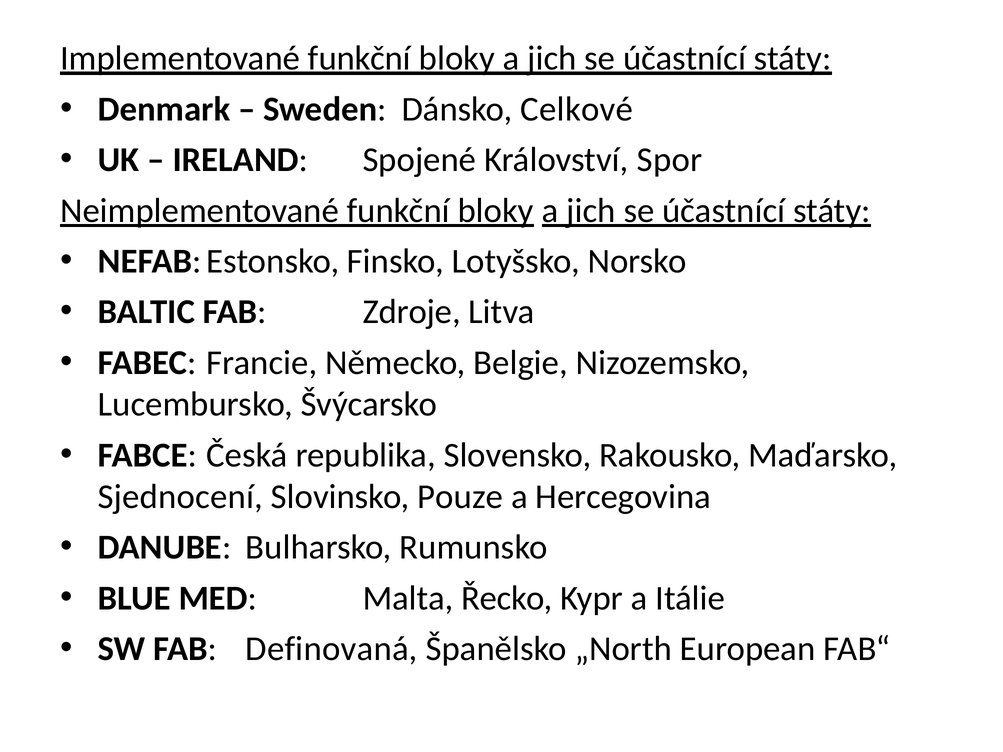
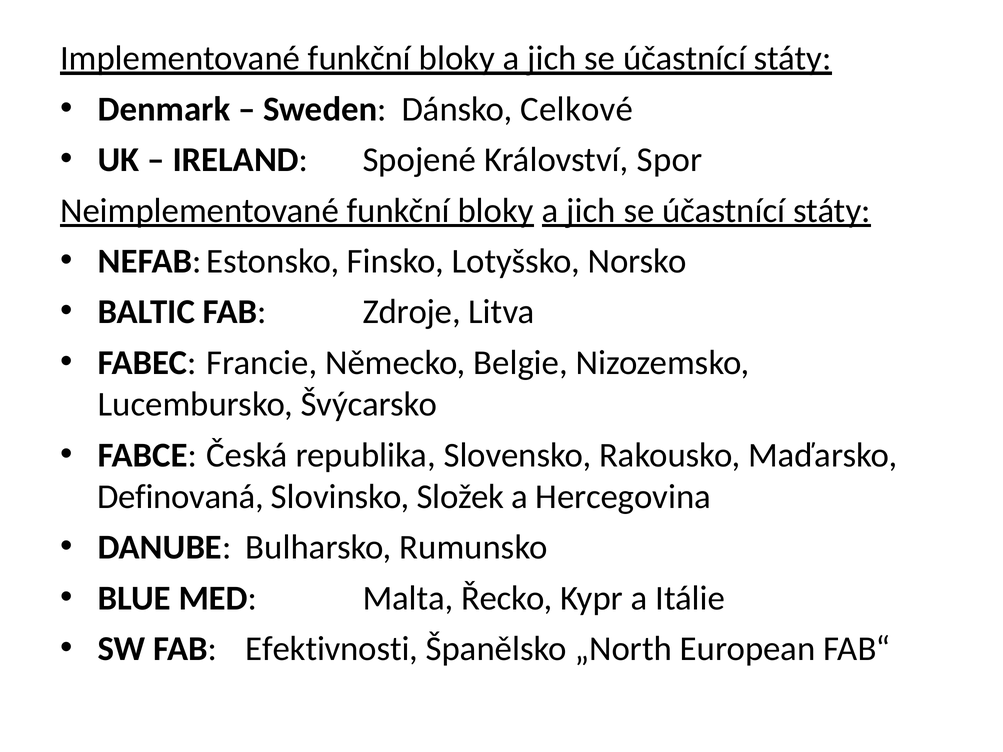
Sjednocení: Sjednocení -> Definovaná
Pouze: Pouze -> Složek
Definovaná: Definovaná -> Efektivnosti
